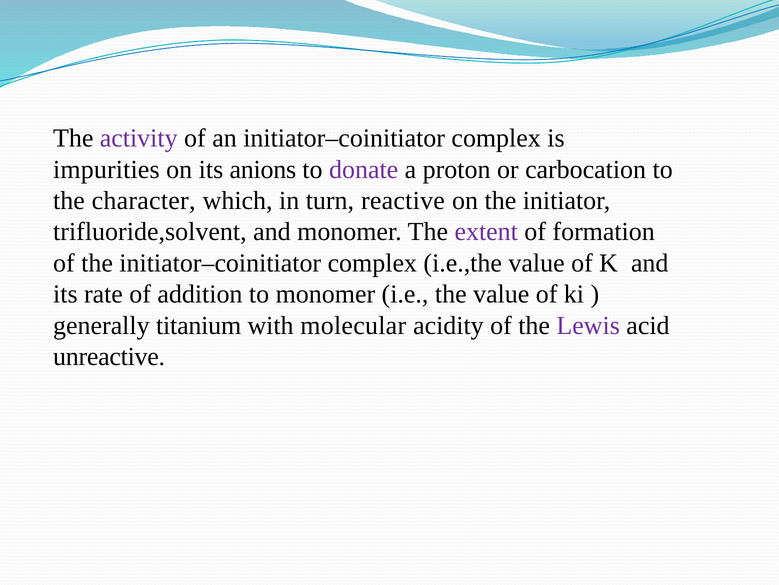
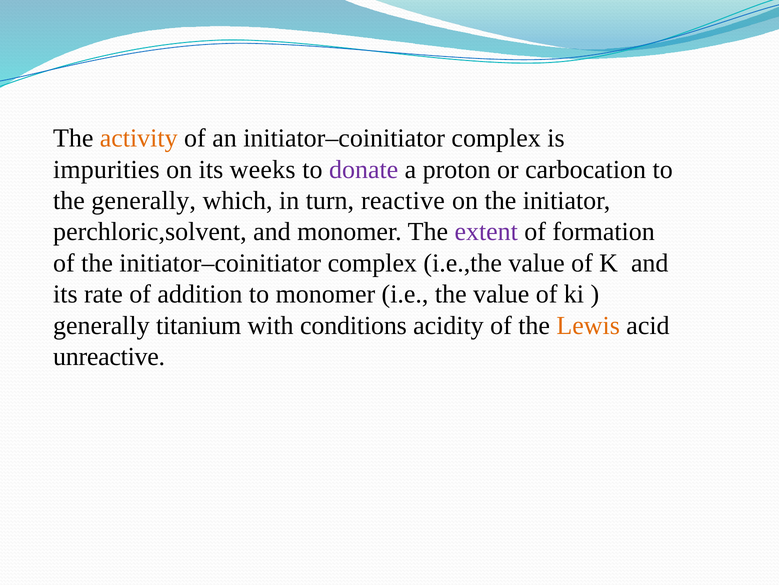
activity colour: purple -> orange
anions: anions -> weeks
the character: character -> generally
trifluoride,solvent: trifluoride,solvent -> perchloric,solvent
molecular: molecular -> conditions
Lewis colour: purple -> orange
